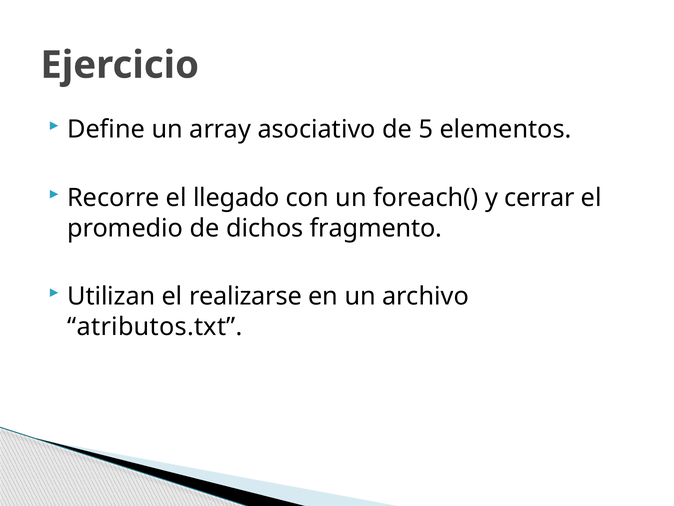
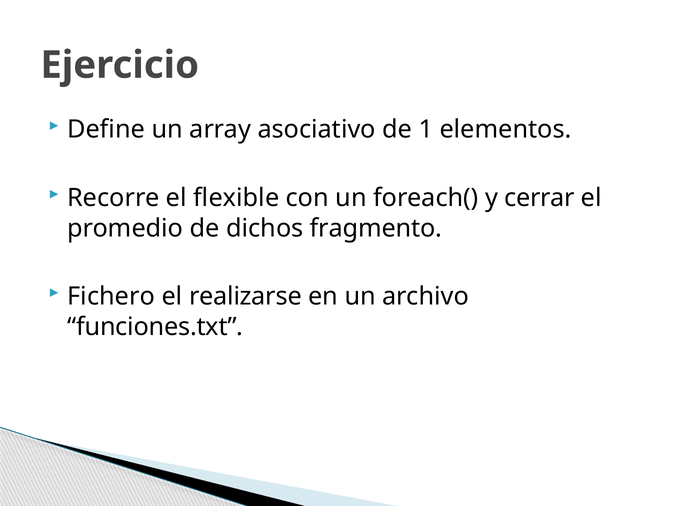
5: 5 -> 1
llegado: llegado -> flexible
Utilizan: Utilizan -> Fichero
atributos.txt: atributos.txt -> funciones.txt
